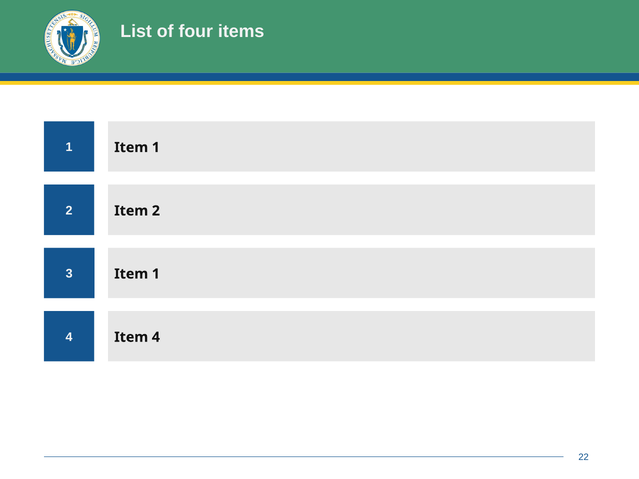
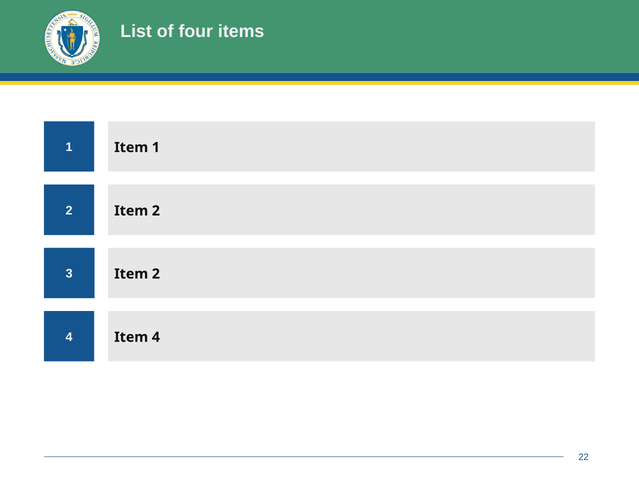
3 Item 1: 1 -> 2
